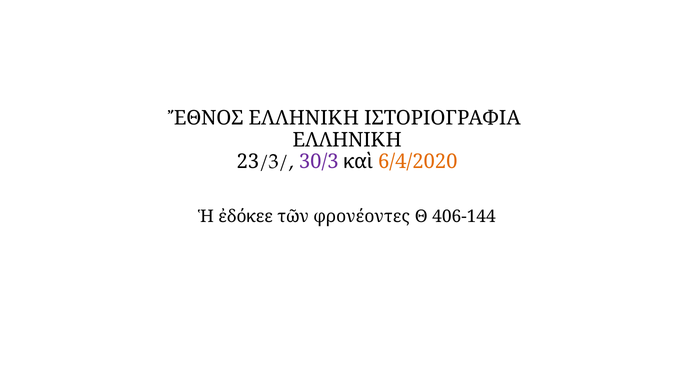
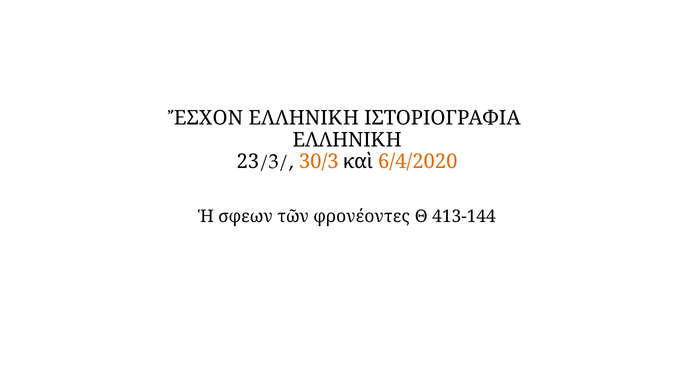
ἜΘΝΟΣ: ἜΘΝΟΣ -> ἜΣΧΟΝ
30/3 colour: purple -> orange
ἐδόκεε: ἐδόκεε -> σφεων
406-144: 406-144 -> 413-144
